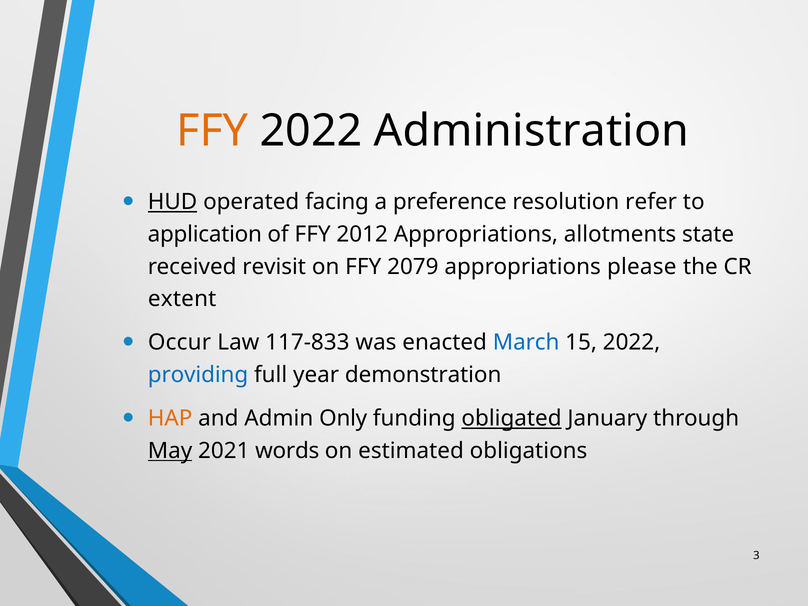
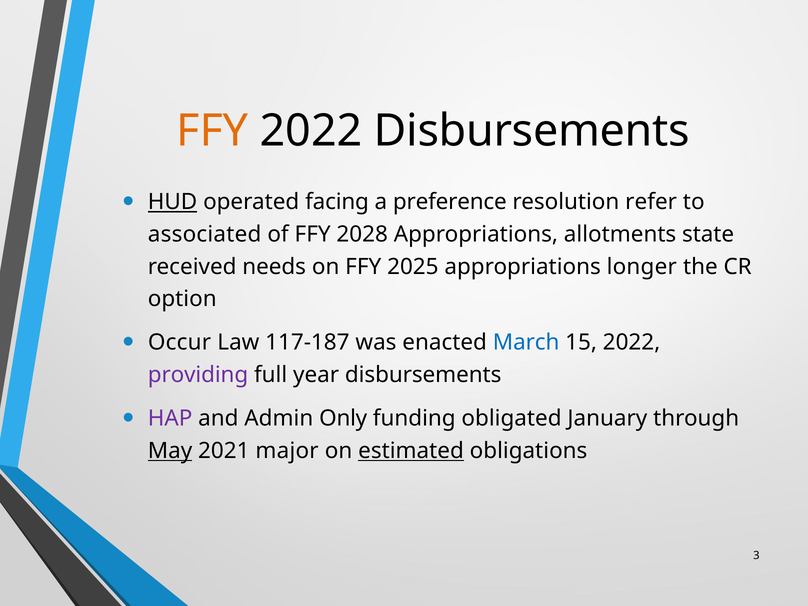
2022 Administration: Administration -> Disbursements
application: application -> associated
2012: 2012 -> 2028
revisit: revisit -> needs
2079: 2079 -> 2025
please: please -> longer
extent: extent -> option
117-833: 117-833 -> 117-187
providing colour: blue -> purple
year demonstration: demonstration -> disbursements
HAP colour: orange -> purple
obligated underline: present -> none
words: words -> major
estimated underline: none -> present
